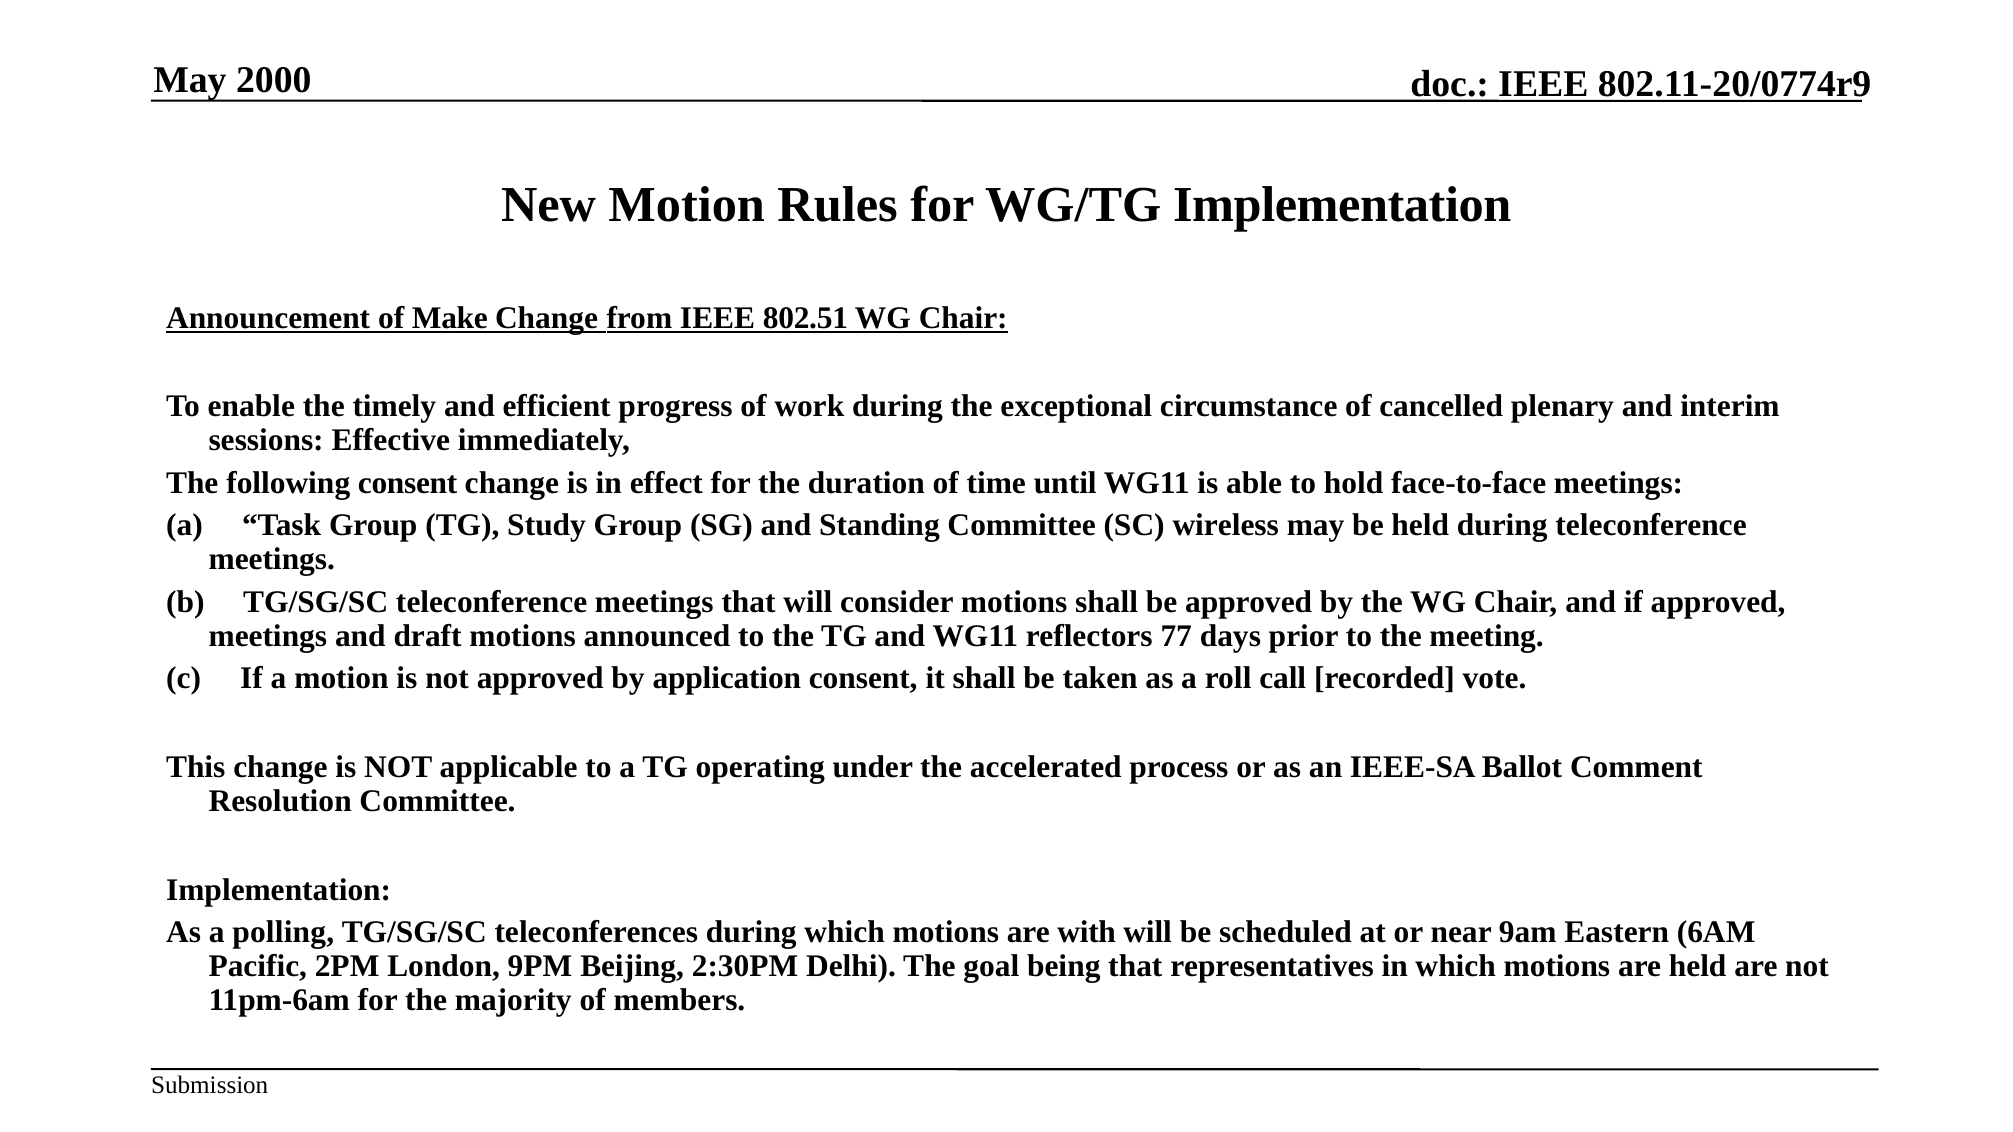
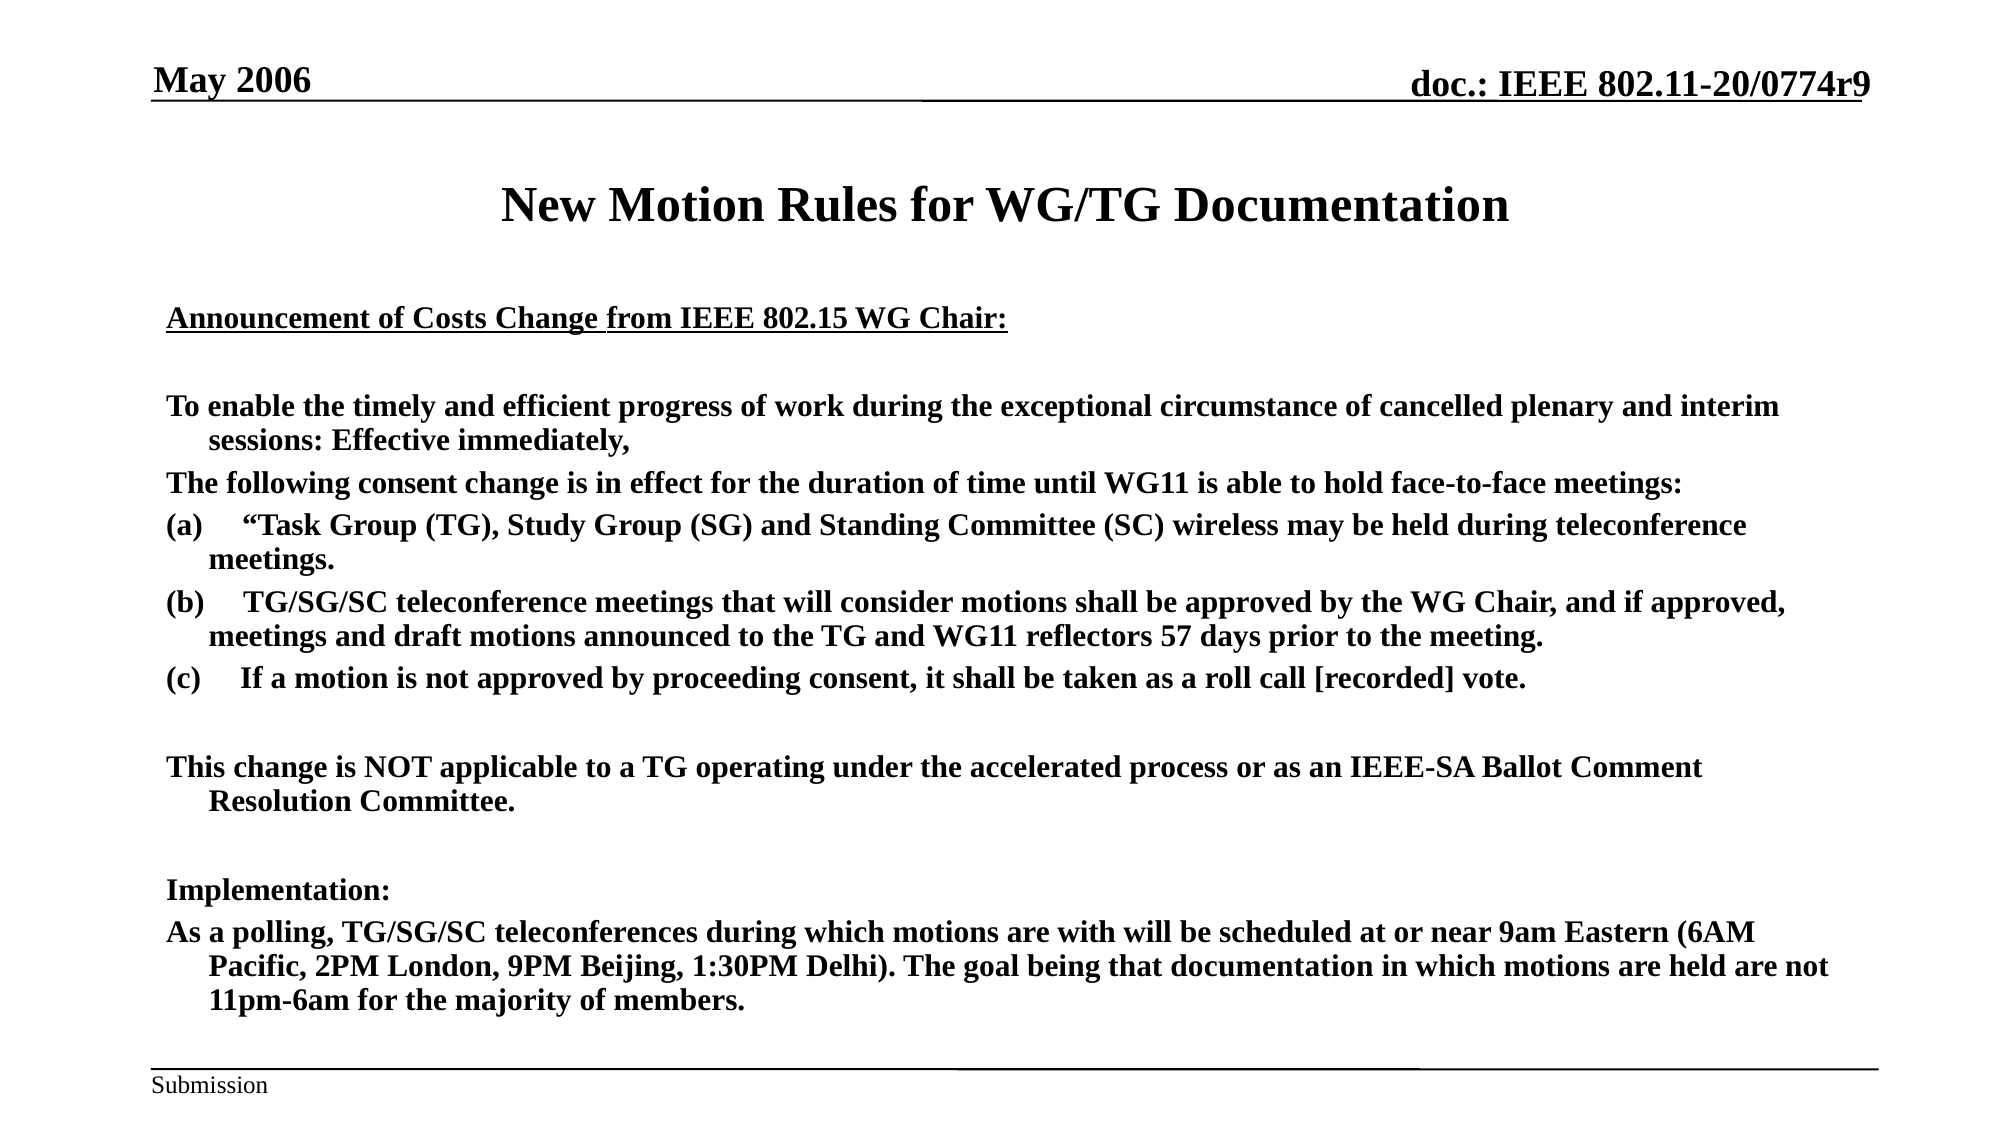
2000: 2000 -> 2006
WG/TG Implementation: Implementation -> Documentation
Make: Make -> Costs
802.51: 802.51 -> 802.15
77: 77 -> 57
application: application -> proceeding
2:30PM: 2:30PM -> 1:30PM
that representatives: representatives -> documentation
